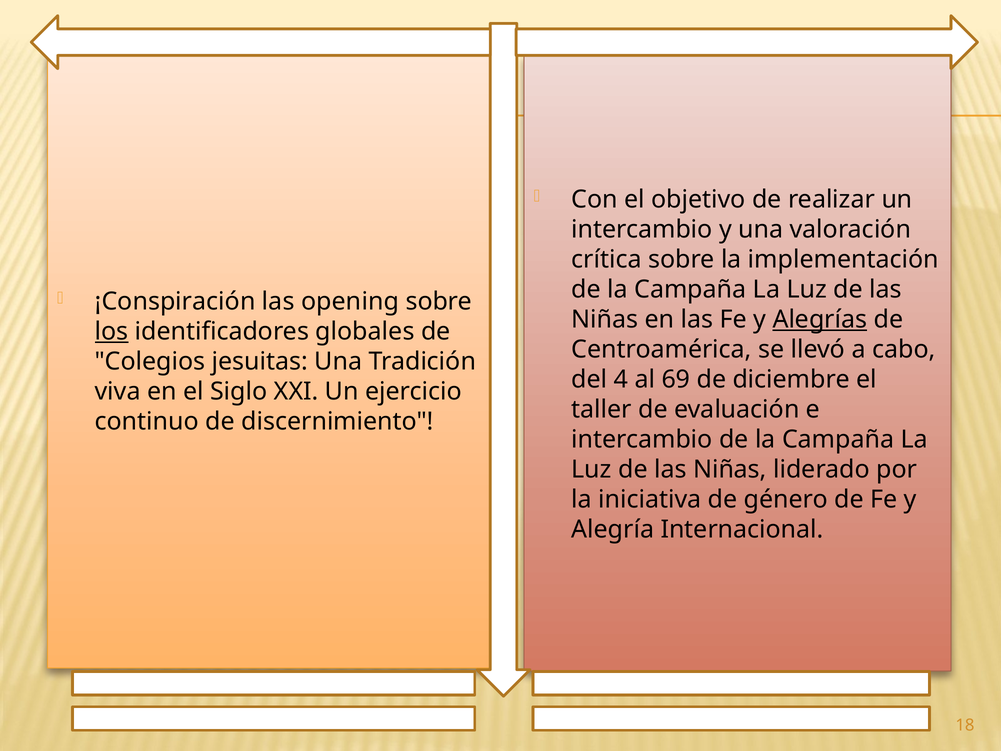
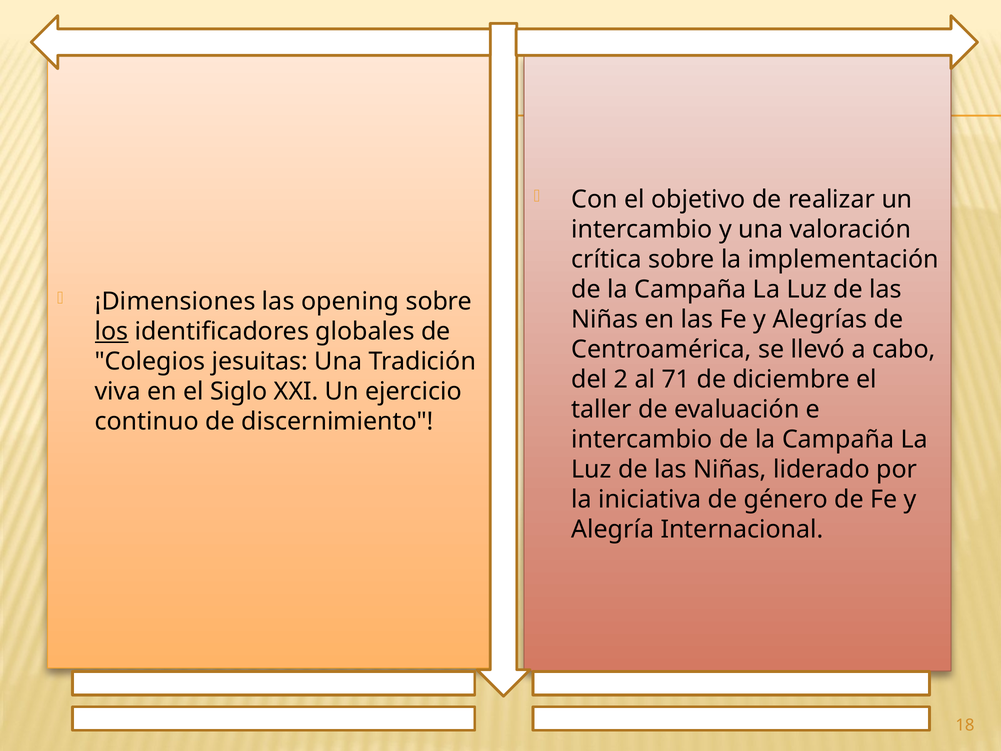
¡Conspiración: ¡Conspiración -> ¡Dimensiones
Alegrías underline: present -> none
4: 4 -> 2
69: 69 -> 71
